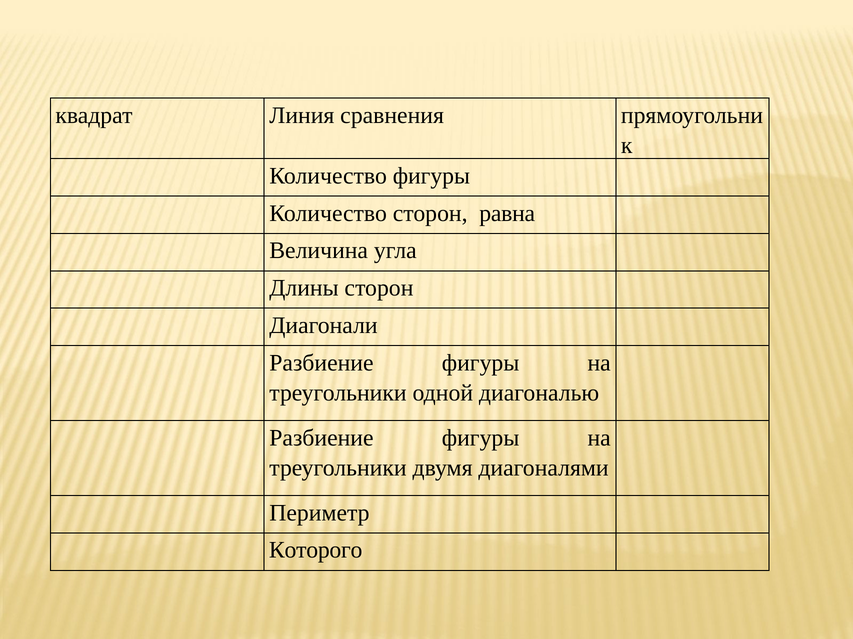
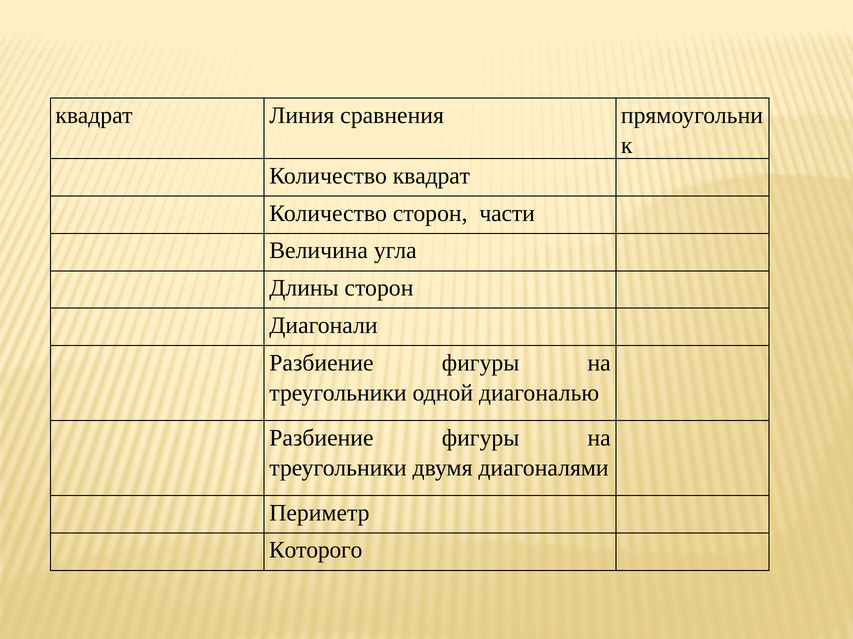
Количество фигуры: фигуры -> квадрат
равна: равна -> части
